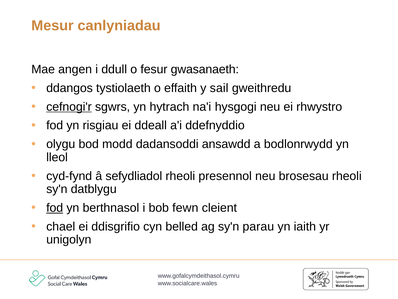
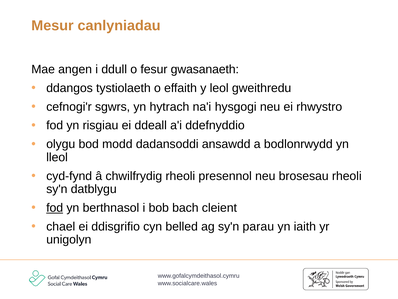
sail: sail -> leol
cefnogi'r underline: present -> none
sefydliadol: sefydliadol -> chwilfrydig
fewn: fewn -> bach
